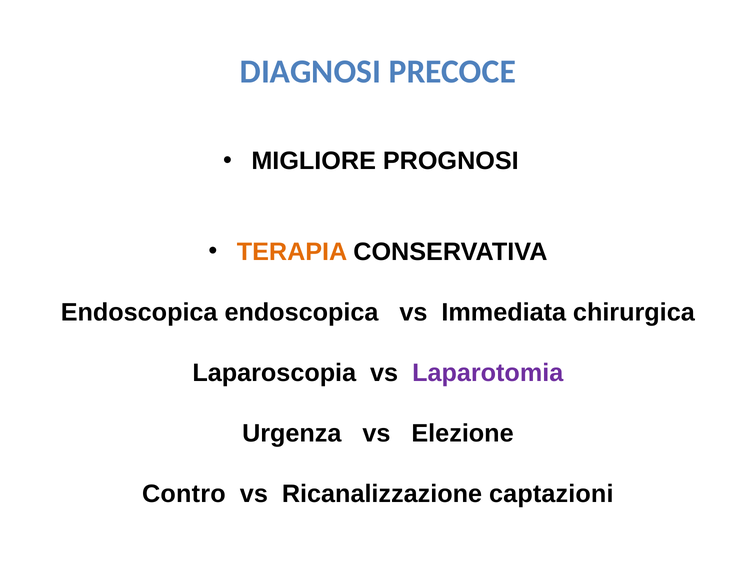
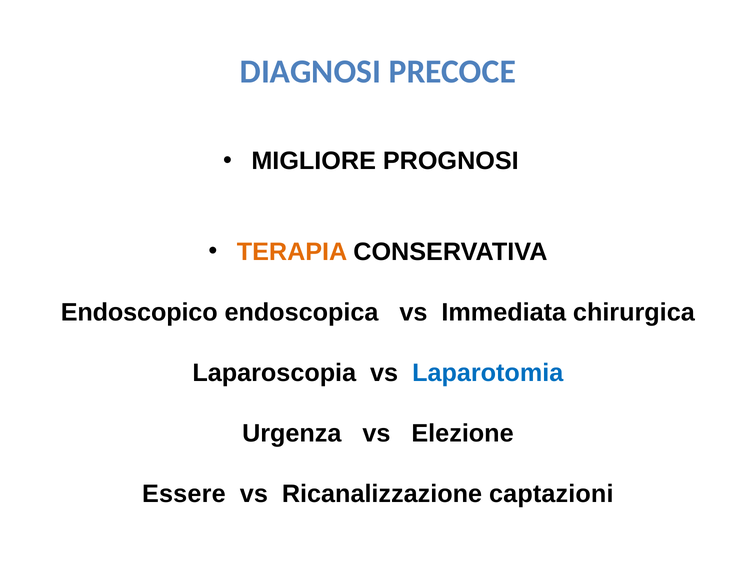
Endoscopica at (139, 312): Endoscopica -> Endoscopico
Laparotomia colour: purple -> blue
Contro: Contro -> Essere
